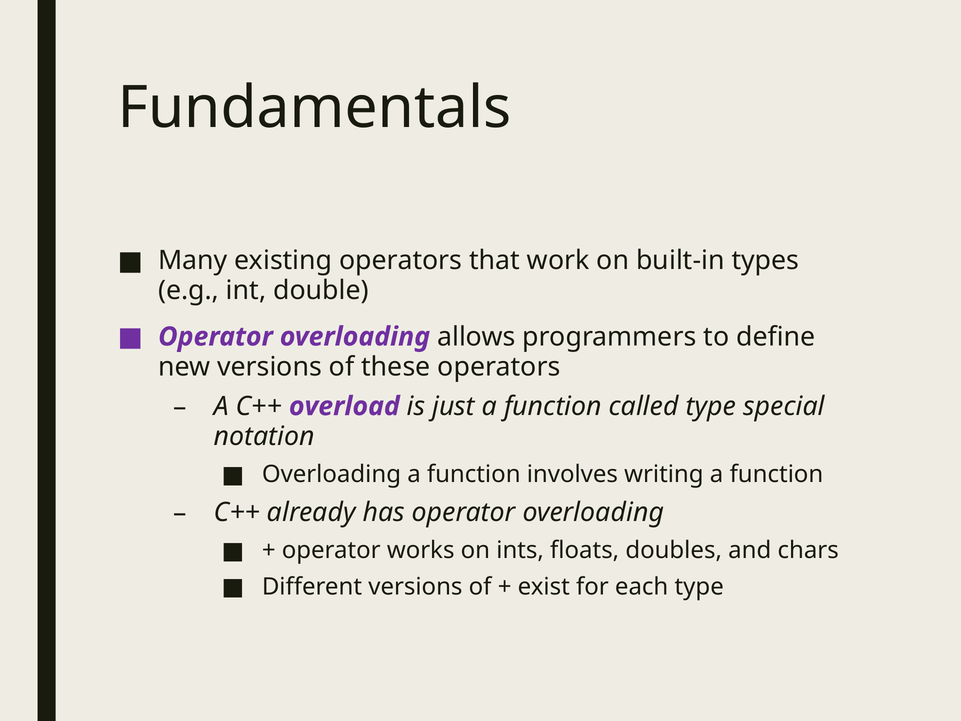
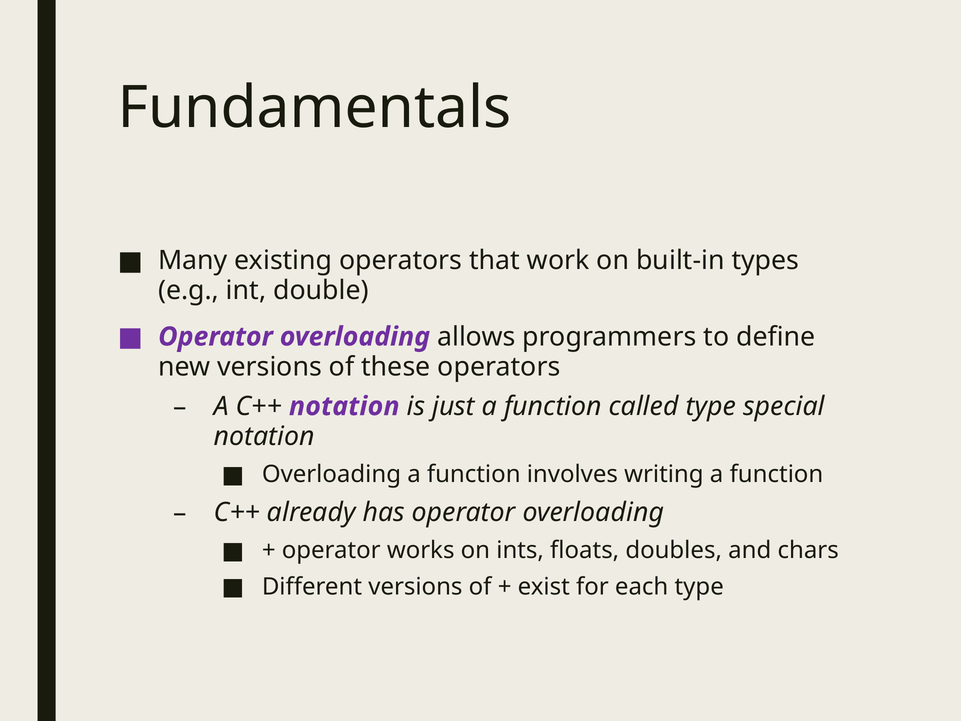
C++ overload: overload -> notation
